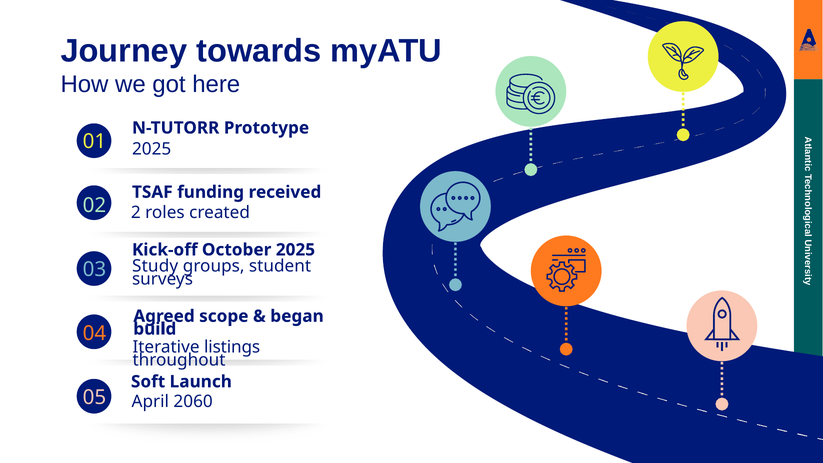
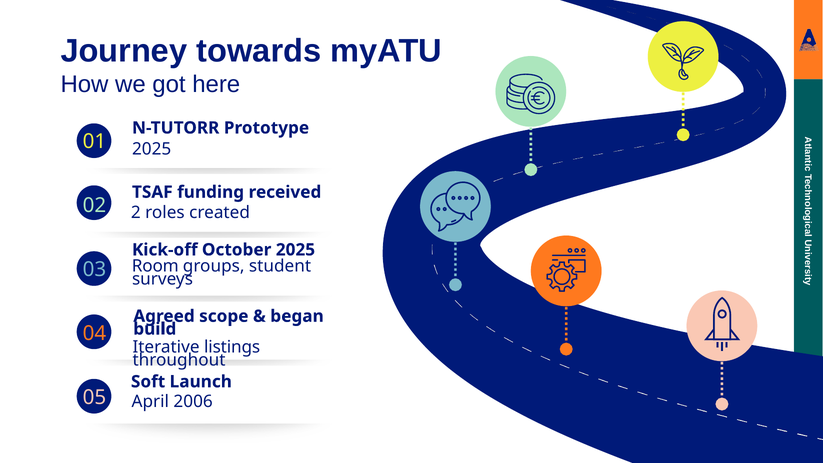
Study: Study -> Room
2060: 2060 -> 2006
